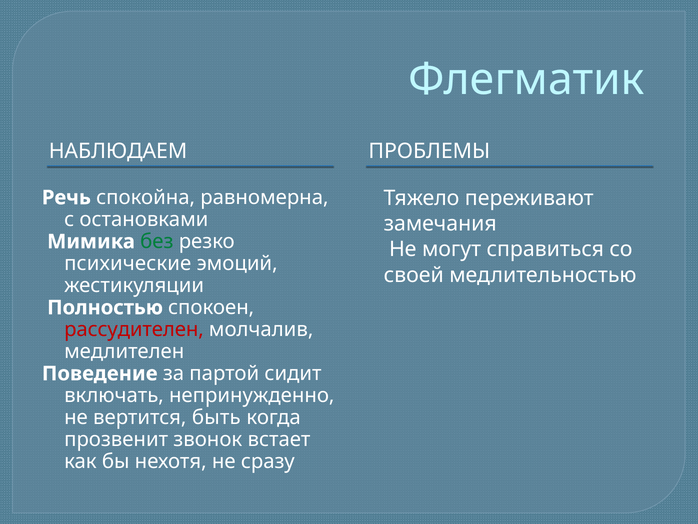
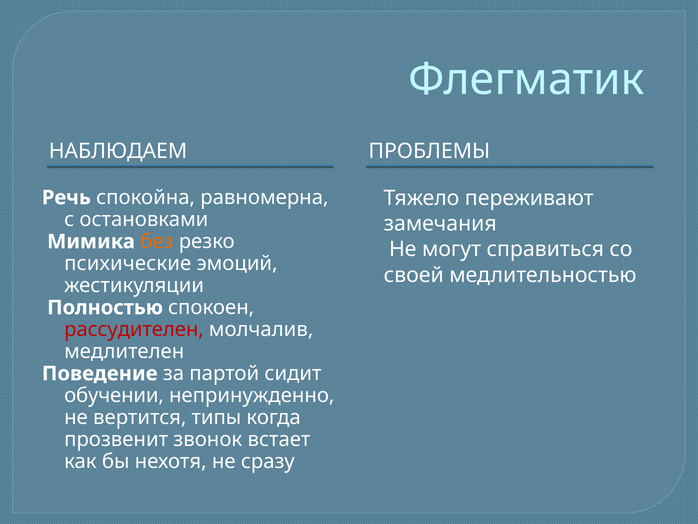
без colour: green -> orange
включать: включать -> обучении
быть: быть -> типы
